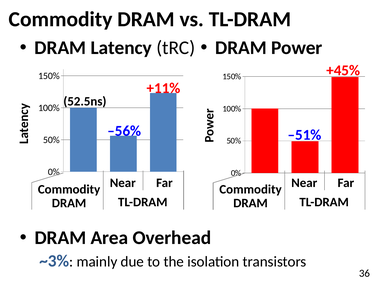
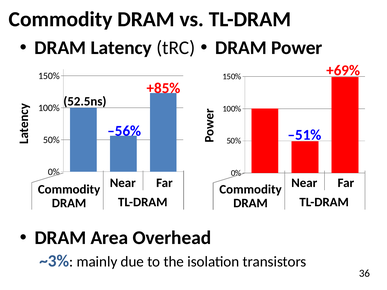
+45%: +45% -> +69%
+11%: +11% -> +85%
